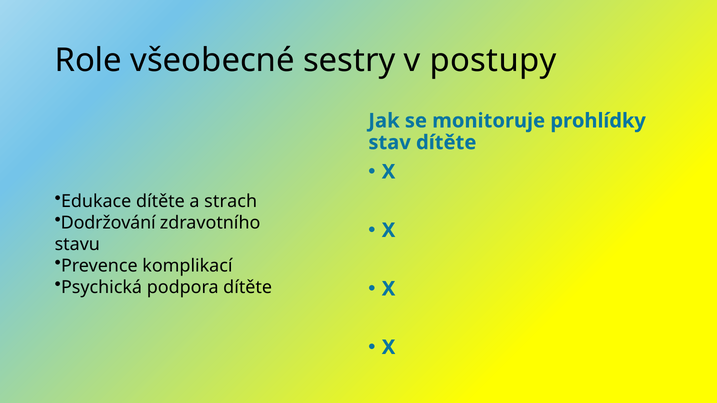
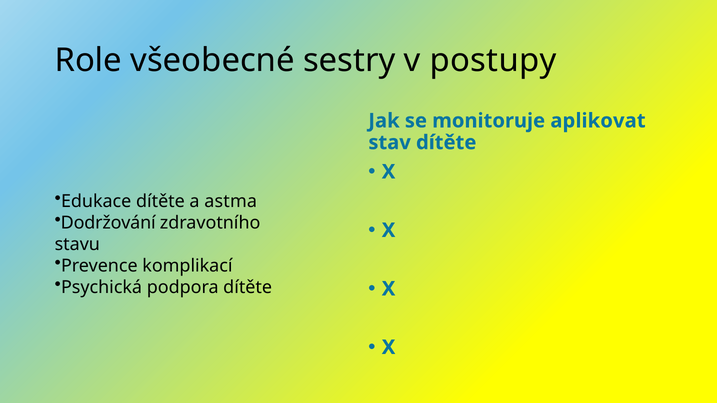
prohlídky: prohlídky -> aplikovat
strach: strach -> astma
